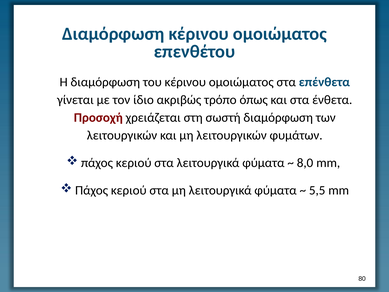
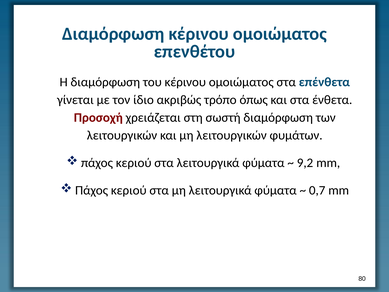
8,0: 8,0 -> 9,2
5,5: 5,5 -> 0,7
